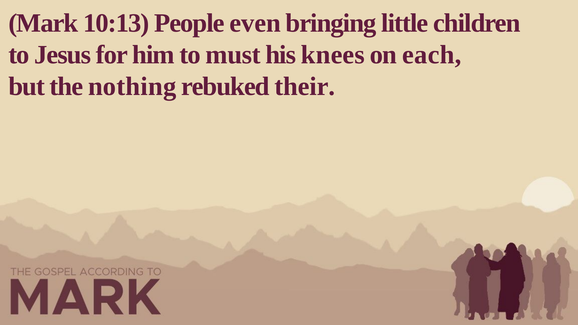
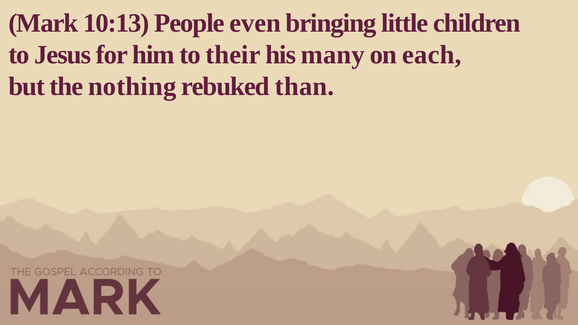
must: must -> their
knees: knees -> many
their: their -> than
